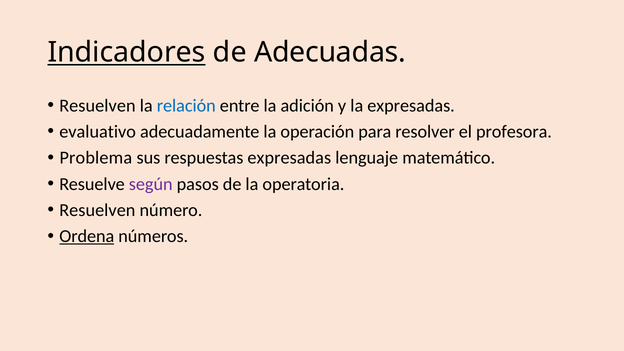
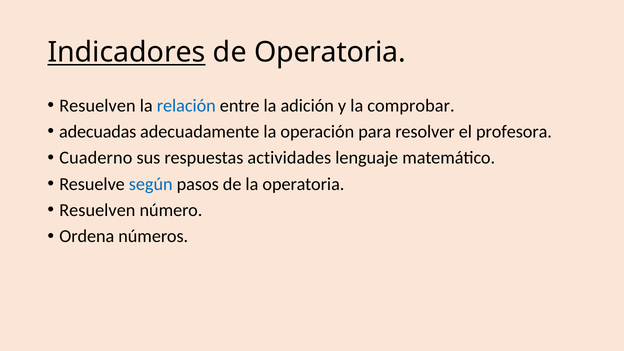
de Adecuadas: Adecuadas -> Operatoria
la expresadas: expresadas -> comprobar
evaluativo: evaluativo -> adecuadas
Problema: Problema -> Cuaderno
respuestas expresadas: expresadas -> actividades
según colour: purple -> blue
Ordena underline: present -> none
